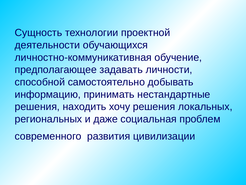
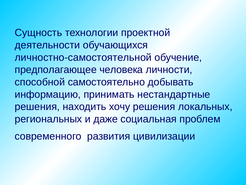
личностно-коммуникативная: личностно-коммуникативная -> личностно-самостоятельной
задавать: задавать -> человека
